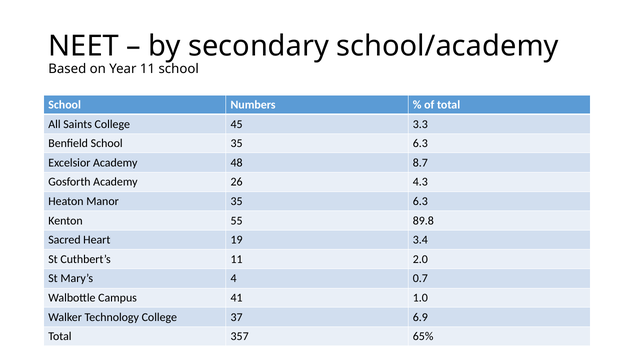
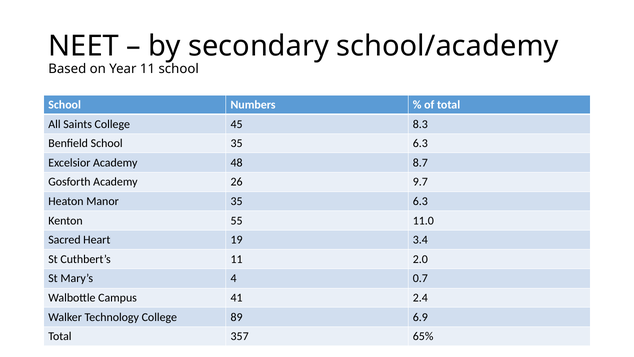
3.3: 3.3 -> 8.3
4.3: 4.3 -> 9.7
89.8: 89.8 -> 11.0
1.0: 1.0 -> 2.4
37: 37 -> 89
